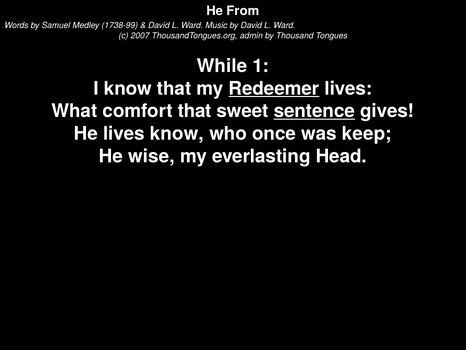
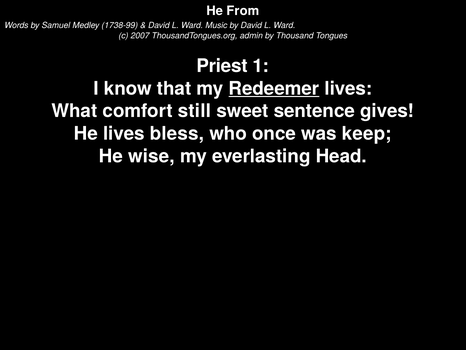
While: While -> Priest
comfort that: that -> still
sentence underline: present -> none
lives know: know -> bless
